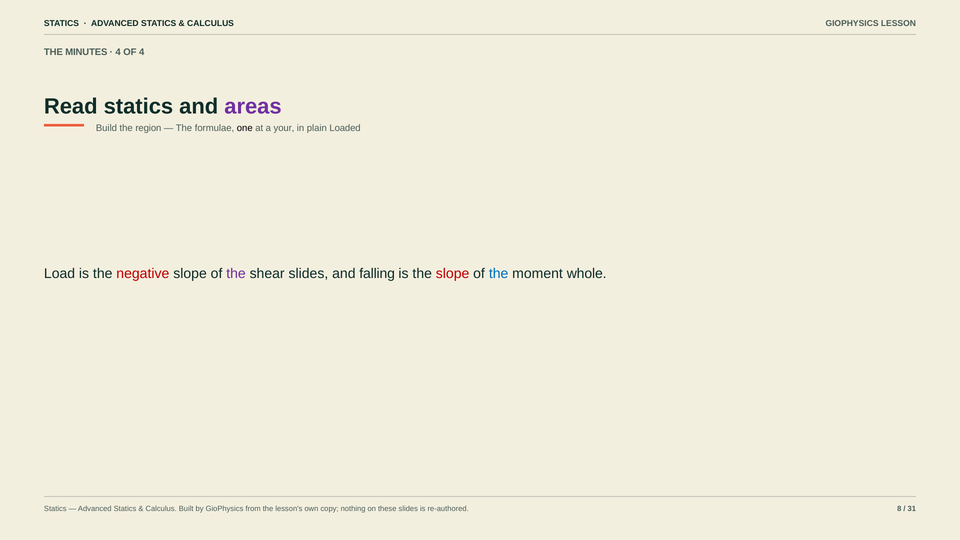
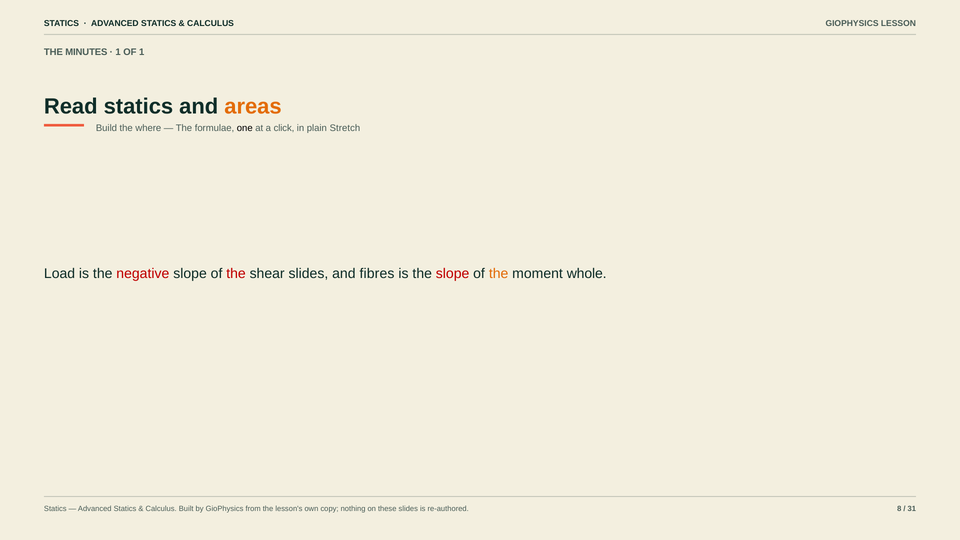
4 at (118, 52): 4 -> 1
OF 4: 4 -> 1
areas colour: purple -> orange
region: region -> where
your: your -> click
Loaded: Loaded -> Stretch
the at (236, 274) colour: purple -> red
falling: falling -> fibres
the at (499, 274) colour: blue -> orange
